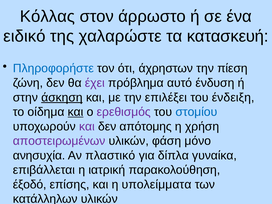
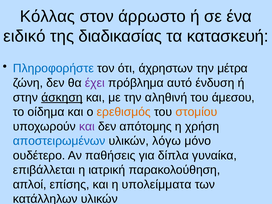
χαλαρώστε: χαλαρώστε -> διαδικασίας
πίεση: πίεση -> μέτρα
επιλέξει: επιλέξει -> αληθινή
ένδειξη: ένδειξη -> άμεσου
και at (76, 112) underline: present -> none
ερεθισμός colour: purple -> orange
στομίου colour: blue -> orange
αποστειρωμένων colour: purple -> blue
φάση: φάση -> λόγω
ανησυχία: ανησυχία -> ουδέτερο
πλαστικό: πλαστικό -> παθήσεις
έξοδό: έξοδό -> απλοί
